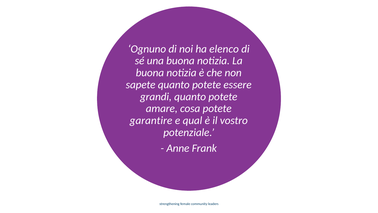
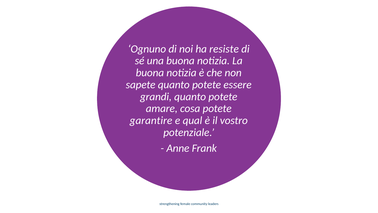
elenco: elenco -> resiste
